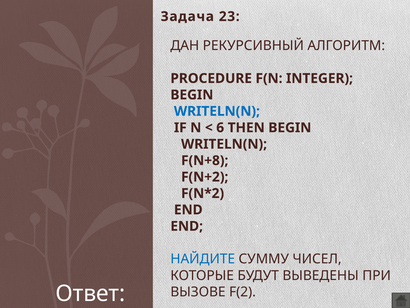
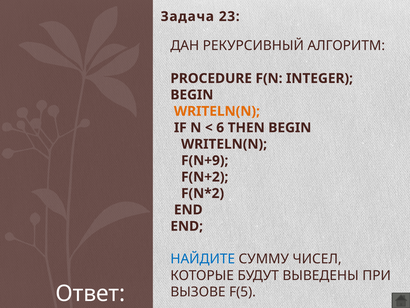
WRITELN(N at (217, 111) colour: blue -> orange
F(N+8: F(N+8 -> F(N+9
F(2: F(2 -> F(5
